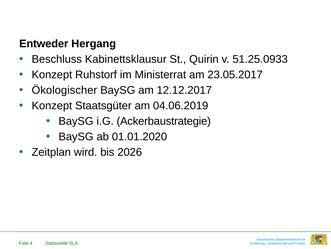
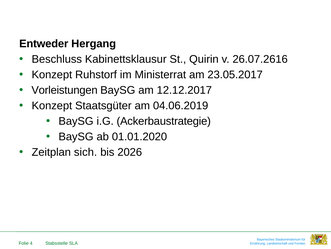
51.25.0933: 51.25.0933 -> 26.07.2616
Ökologischer: Ökologischer -> Vorleistungen
wird: wird -> sich
